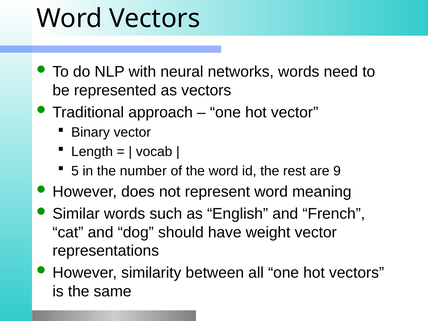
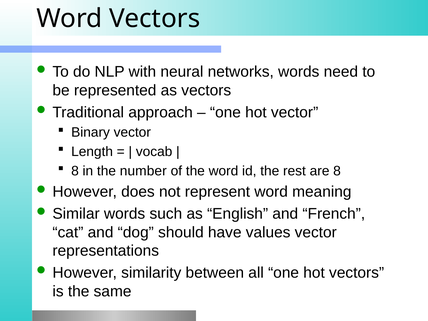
5 at (75, 171): 5 -> 8
are 9: 9 -> 8
weight: weight -> values
